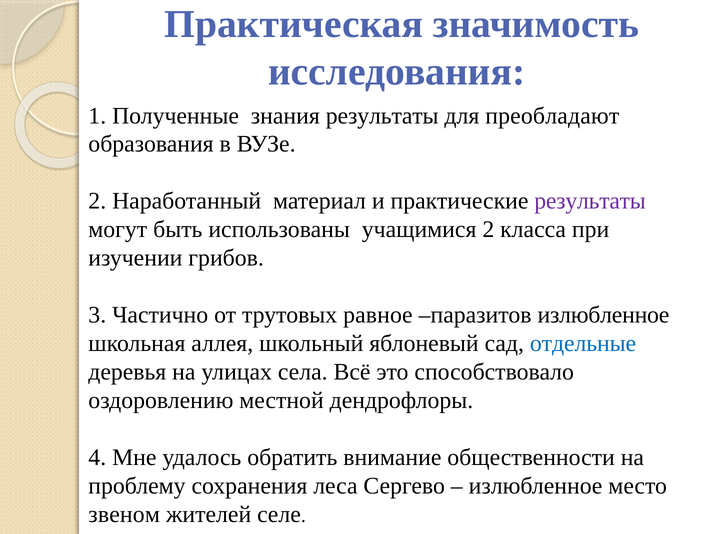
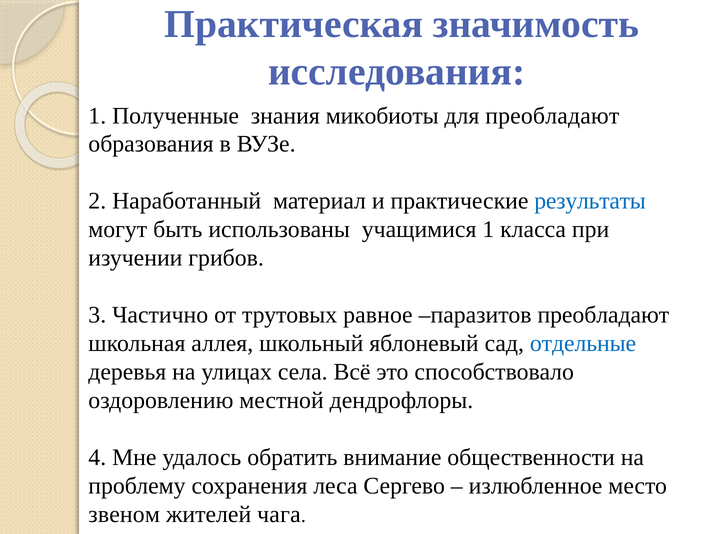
знания результаты: результаты -> микобиоты
результаты at (590, 201) colour: purple -> blue
учащимися 2: 2 -> 1
паразитов излюбленное: излюбленное -> преобладают
селе: селе -> чага
